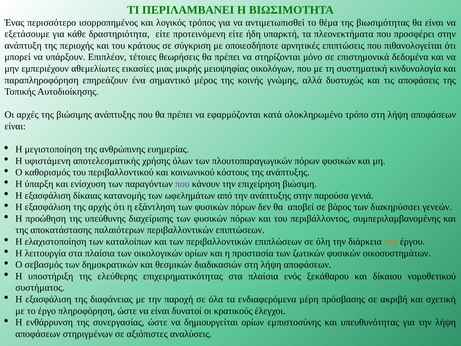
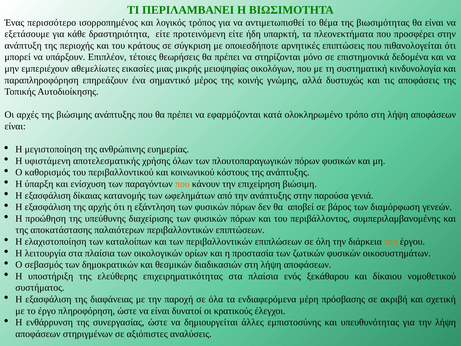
που at (182, 184) colour: purple -> orange
διακηρύσσει: διακηρύσσει -> διαμόρφωση
δημιουργείται ορίων: ορίων -> άλλες
